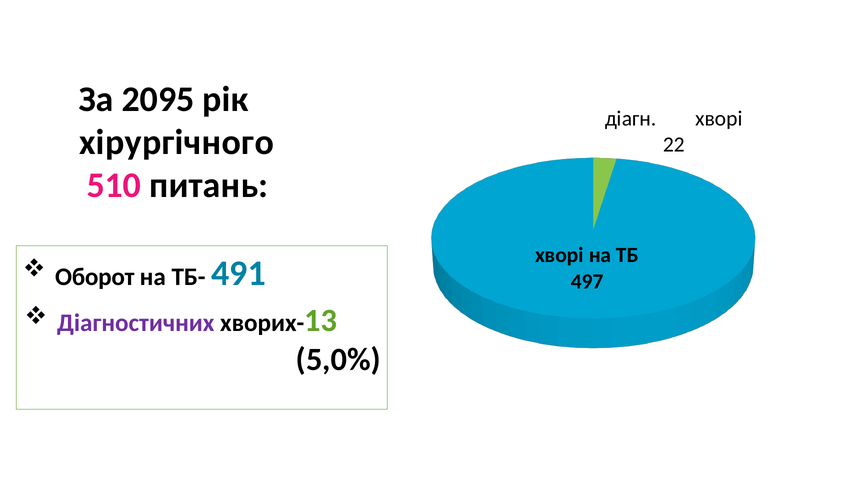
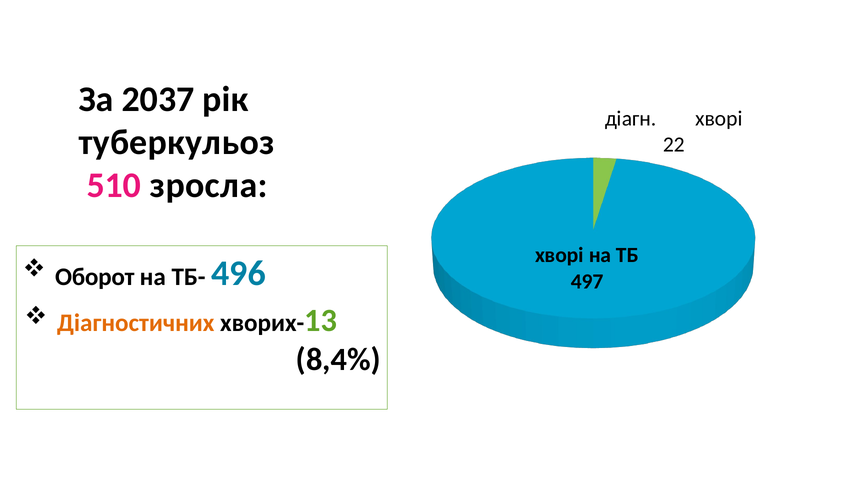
2095: 2095 -> 2037
хірургічного: хірургічного -> туберкульоз
питань: питань -> зросла
491: 491 -> 496
Діагностичних colour: purple -> orange
5,0%: 5,0% -> 8,4%
